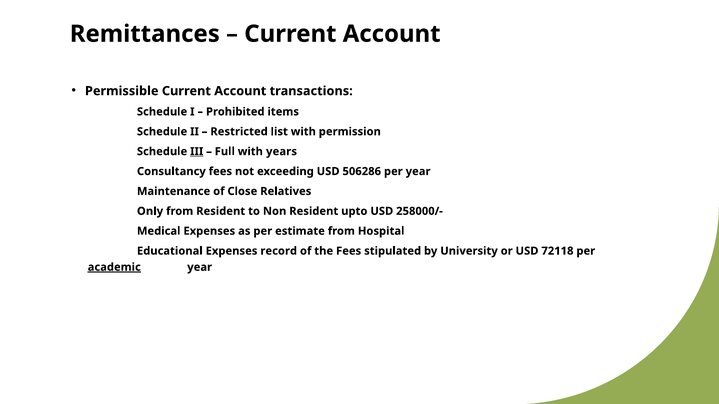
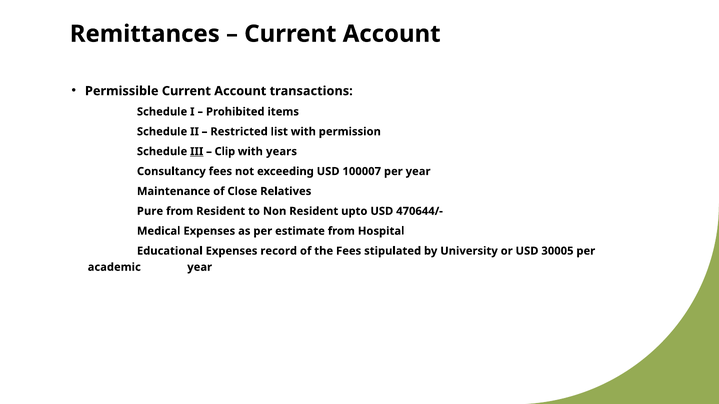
Full: Full -> Clip
506286: 506286 -> 100007
Only: Only -> Pure
258000/-: 258000/- -> 470644/-
72118: 72118 -> 30005
academic underline: present -> none
